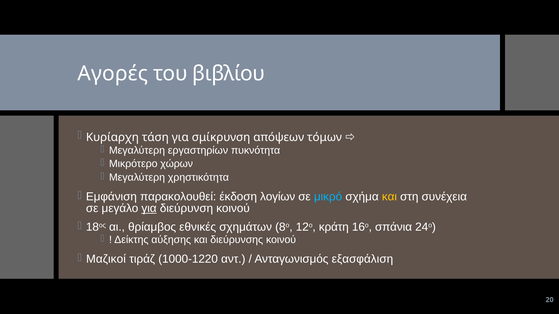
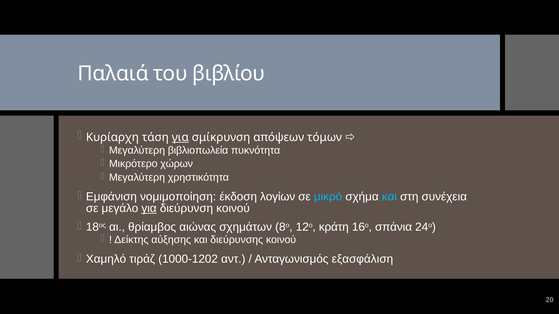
Αγορές: Αγορές -> Παλαιά
για at (180, 137) underline: none -> present
εργαστηρίων: εργαστηρίων -> βιβλιοπωλεία
παρακολουθεί: παρακολουθεί -> νομιμοποίηση
και at (389, 197) colour: yellow -> light blue
εθνικές: εθνικές -> αιώνας
Μαζικοί: Μαζικοί -> Χαμηλό
1000-1220: 1000-1220 -> 1000-1202
